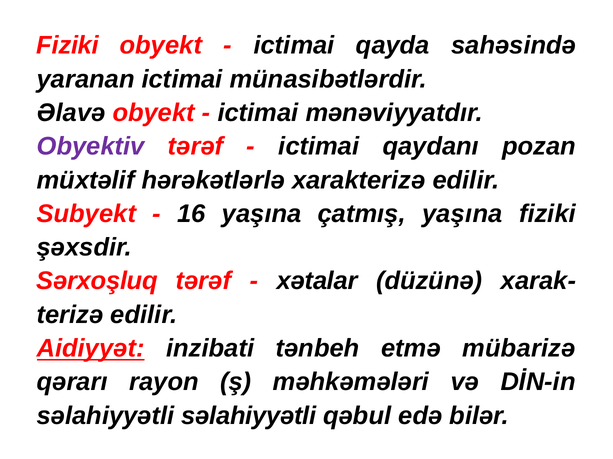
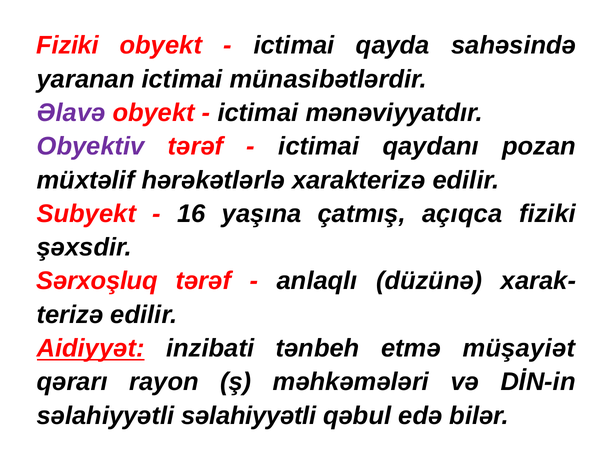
Əlavə colour: black -> purple
çatmış yaşına: yaşına -> açıqca
xətalar: xətalar -> anlaqlı
mübarizə: mübarizə -> müşayiət
